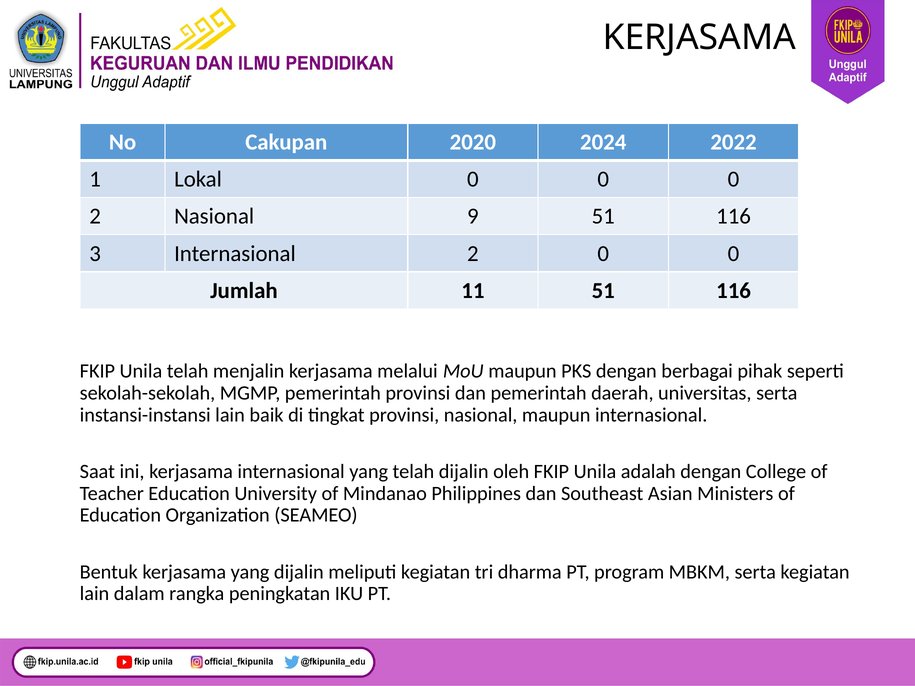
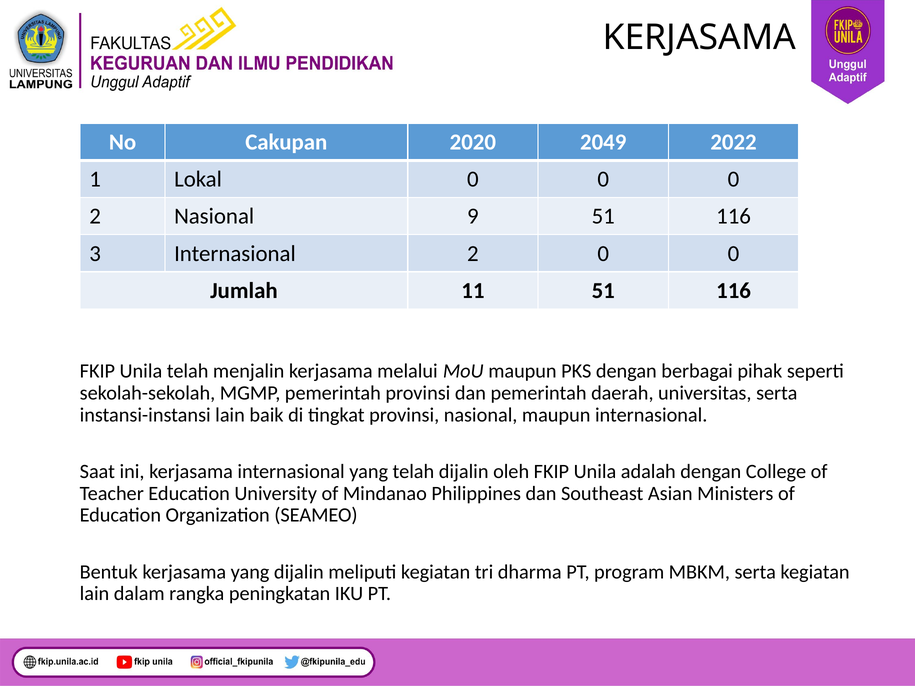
2024: 2024 -> 2049
